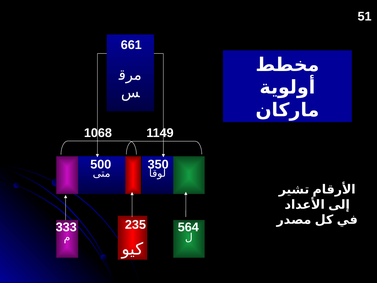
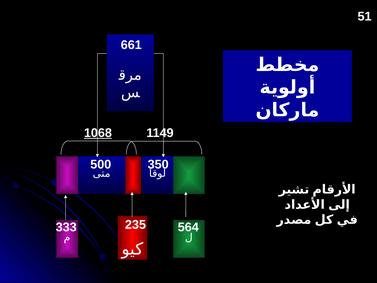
1068 underline: none -> present
